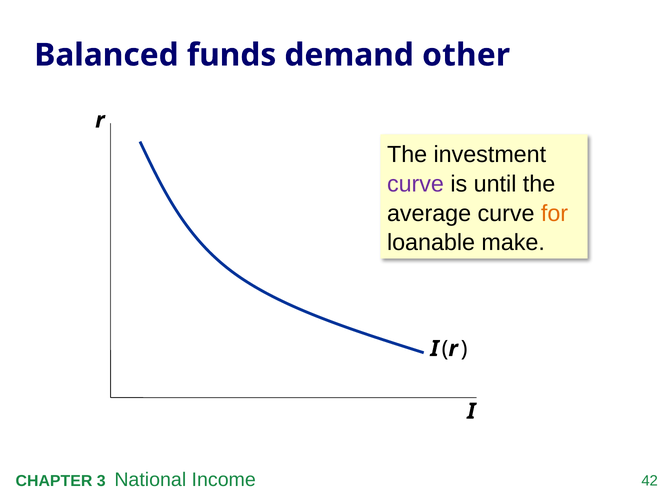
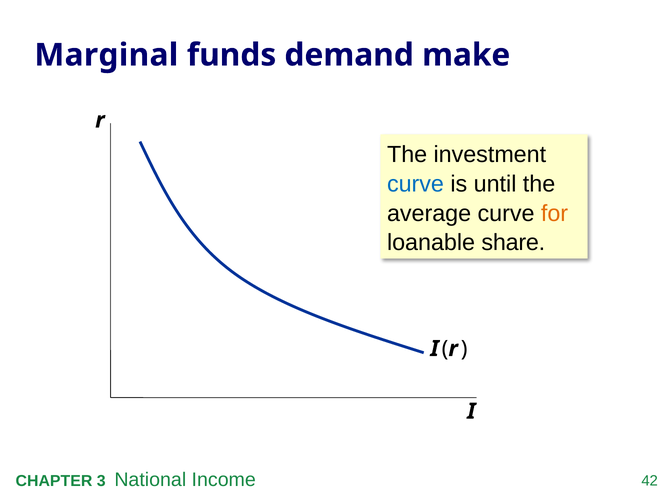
Balanced: Balanced -> Marginal
other: other -> make
curve at (415, 184) colour: purple -> blue
make: make -> share
